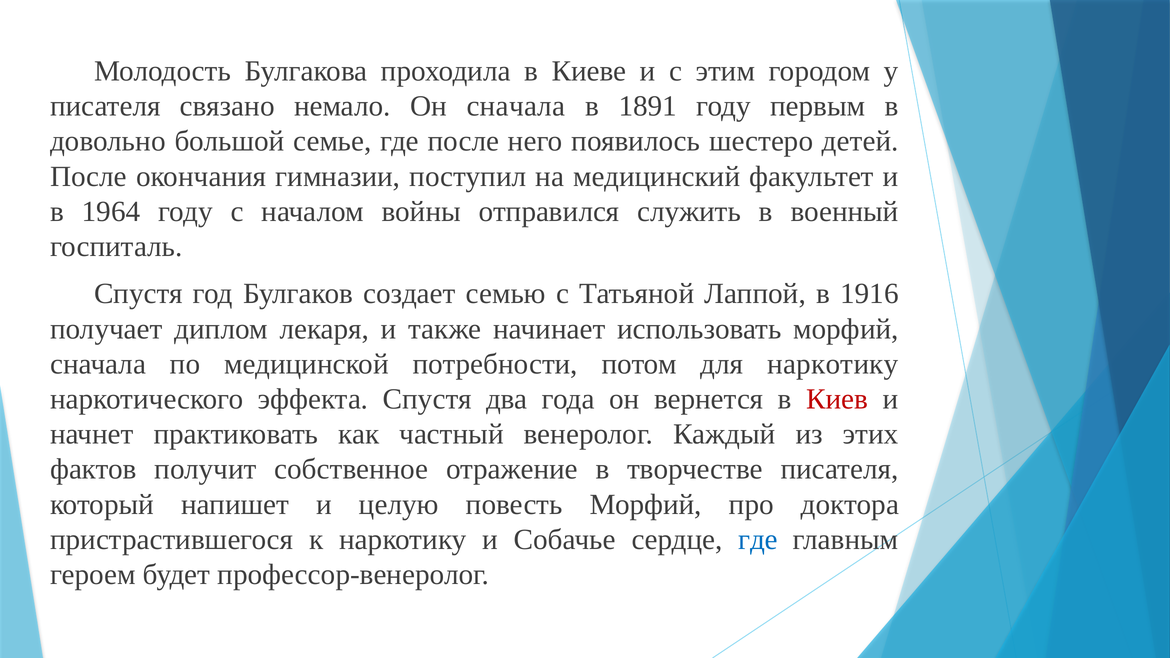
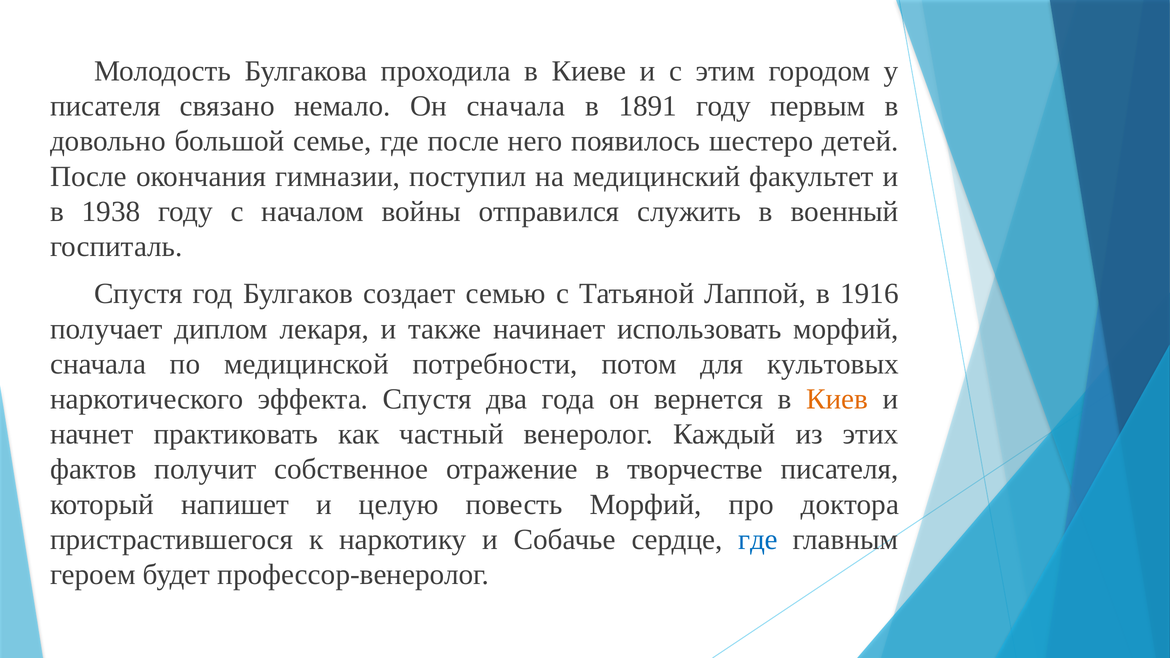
1964: 1964 -> 1938
для наркотику: наркотику -> культовых
Киев colour: red -> orange
